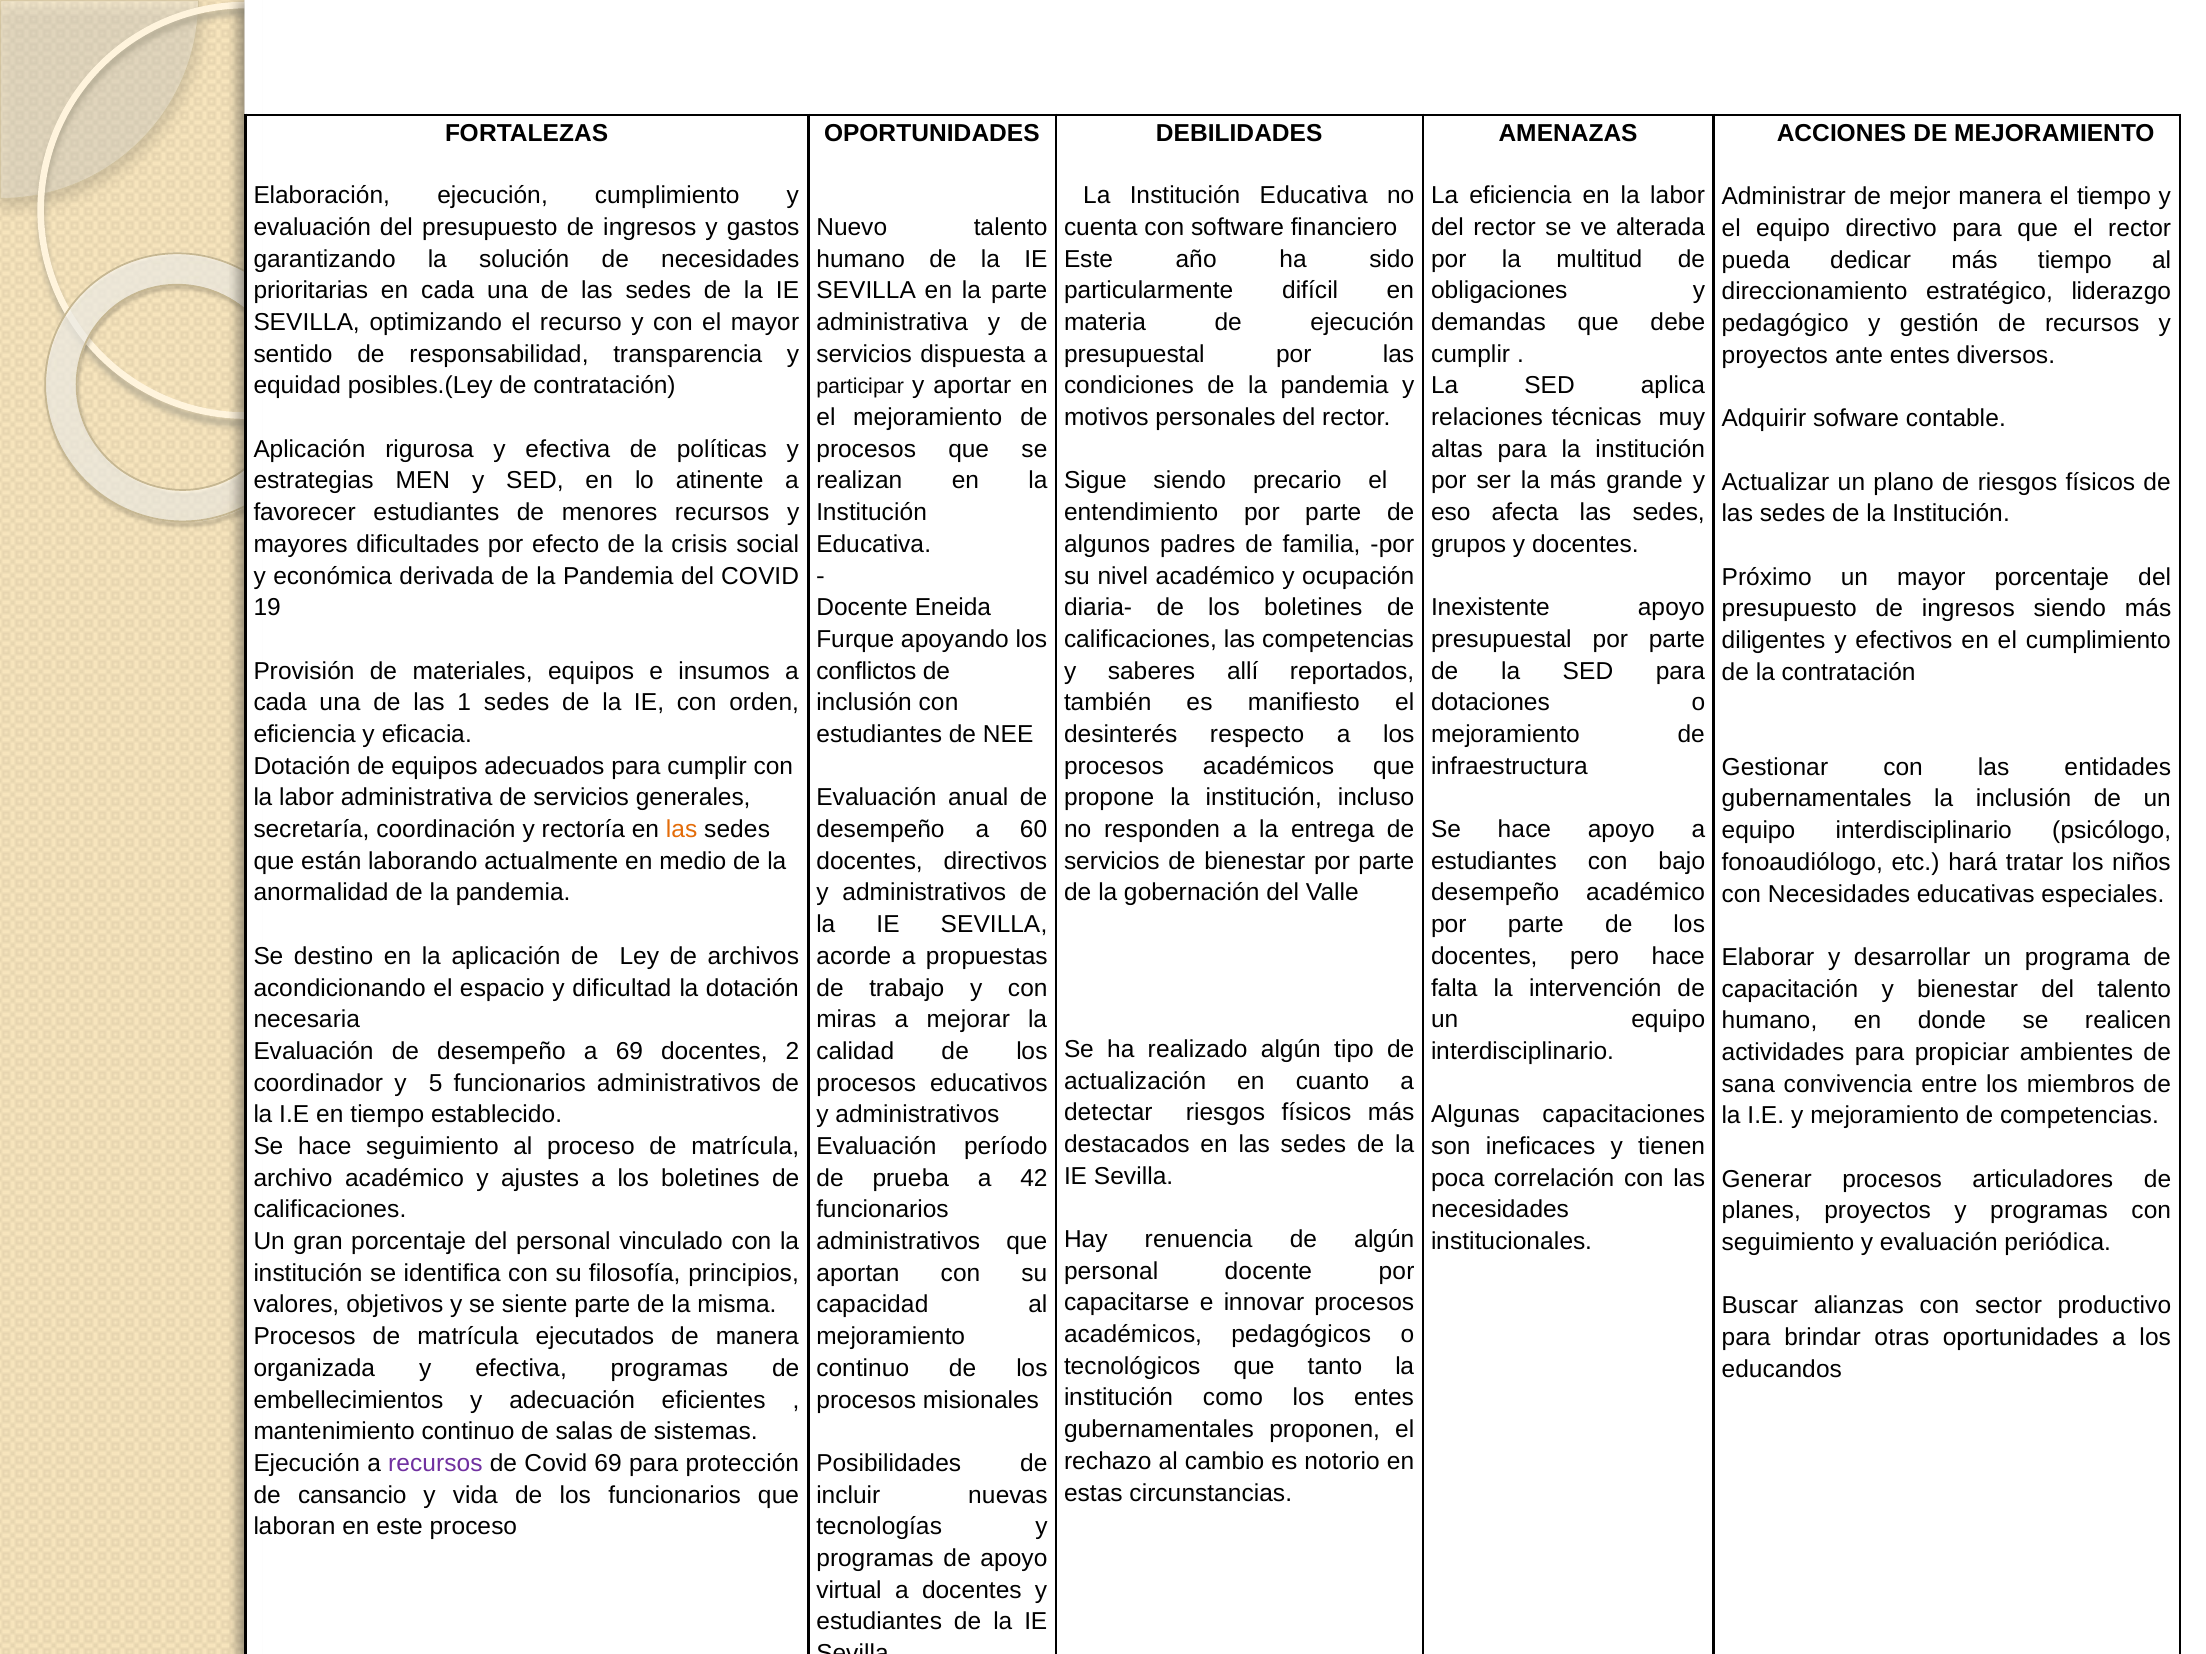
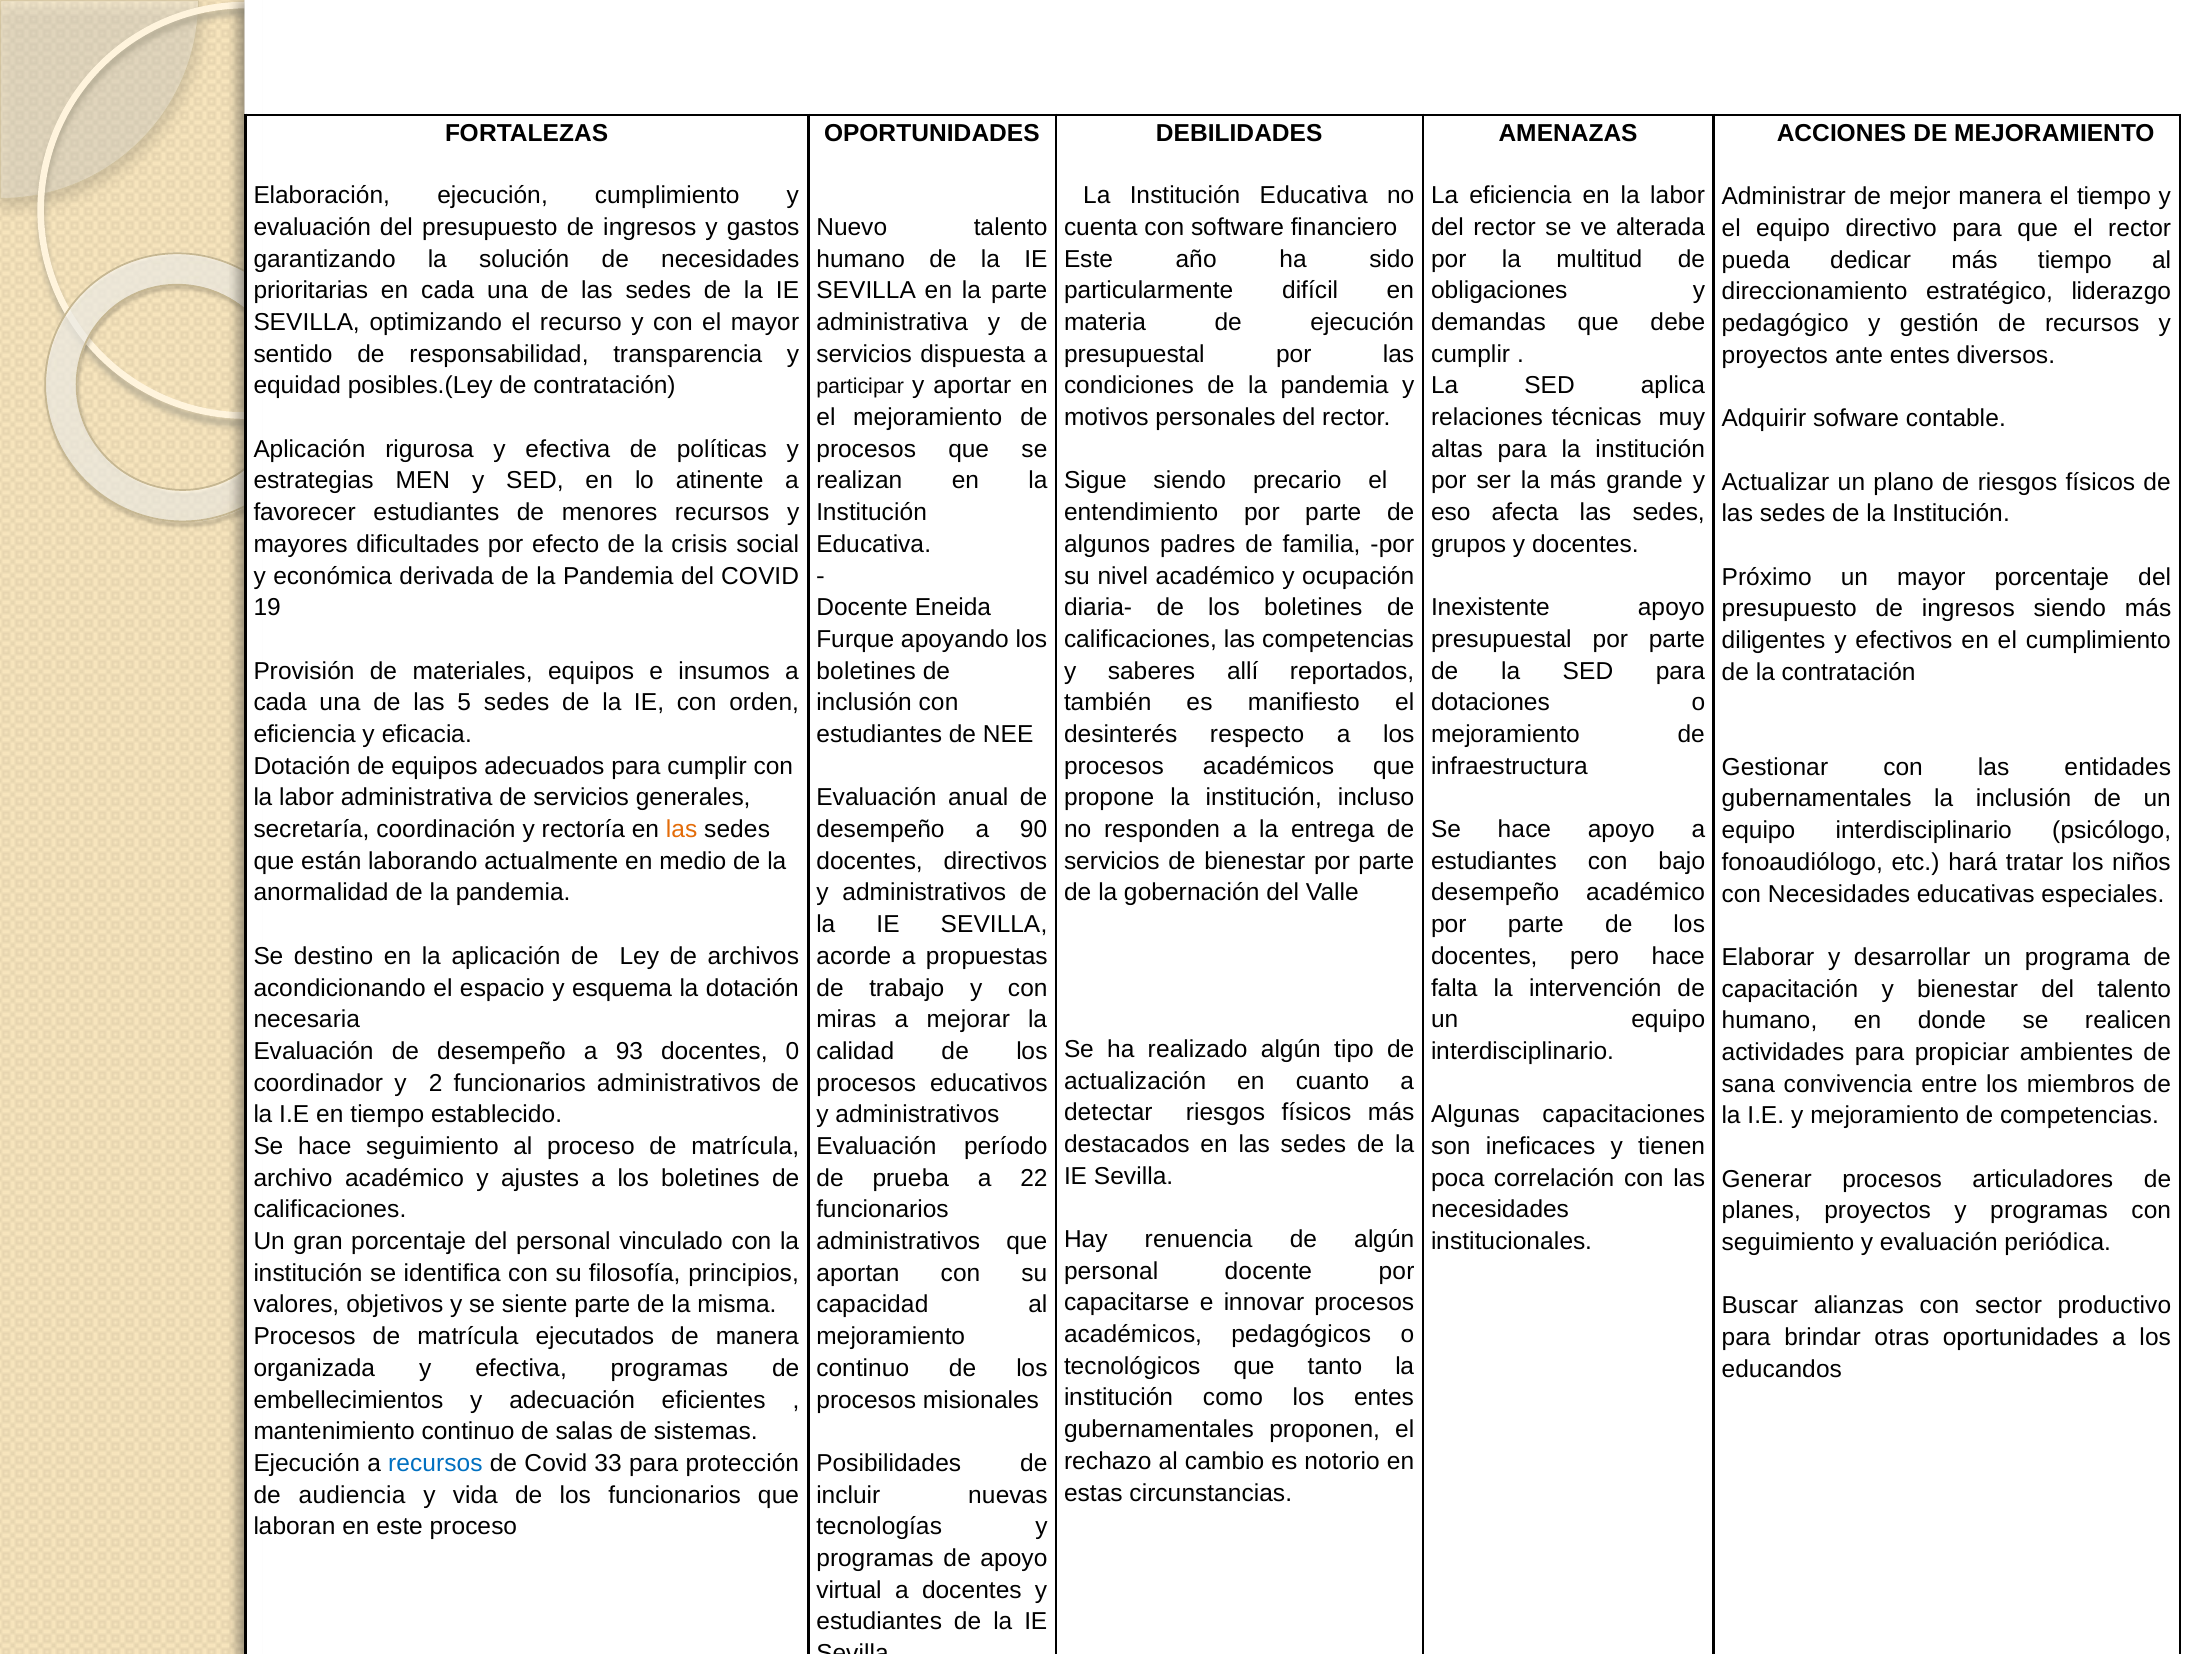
conflictos at (866, 671): conflictos -> boletines
1: 1 -> 5
60: 60 -> 90
dificultad: dificultad -> esquema
a 69: 69 -> 93
2: 2 -> 0
5: 5 -> 2
42: 42 -> 22
recursos at (435, 1464) colour: purple -> blue
Covid 69: 69 -> 33
cansancio: cansancio -> audiencia
